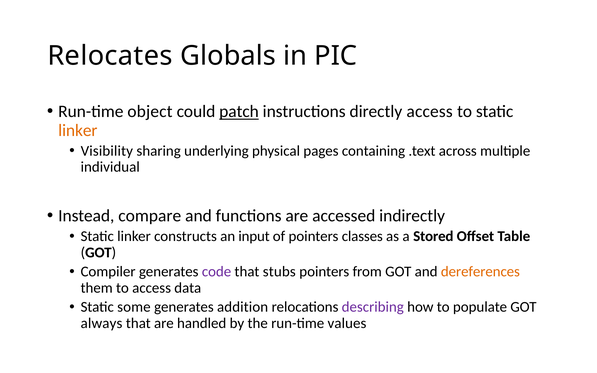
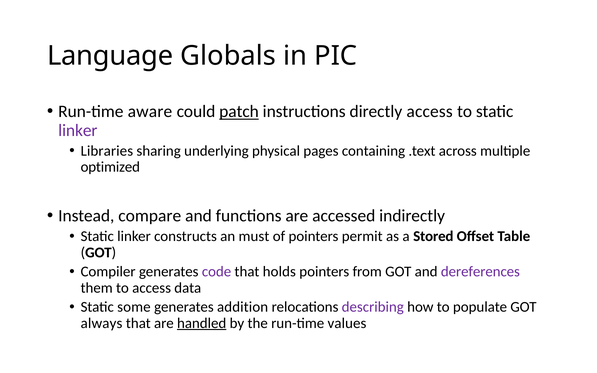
Relocates: Relocates -> Language
object: object -> aware
linker at (78, 130) colour: orange -> purple
Visibility: Visibility -> Libraries
individual: individual -> optimized
input: input -> must
classes: classes -> permit
stubs: stubs -> holds
dereferences colour: orange -> purple
handled underline: none -> present
